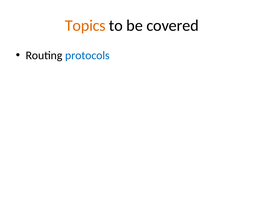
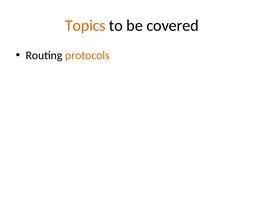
protocols colour: blue -> orange
